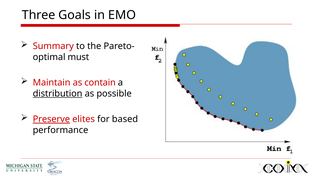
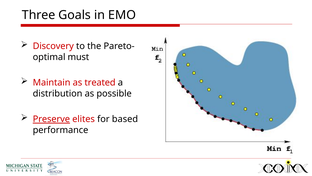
Summary: Summary -> Discovery
contain: contain -> treated
distribution underline: present -> none
